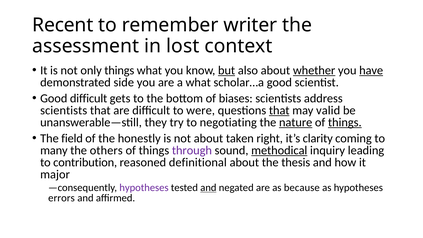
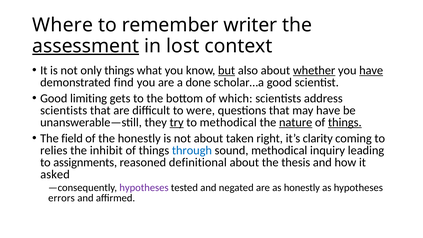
Recent: Recent -> Where
assessment underline: none -> present
side: side -> find
a what: what -> done
Good difficult: difficult -> limiting
biases: biases -> which
that at (279, 110) underline: present -> none
may valid: valid -> have
try underline: none -> present
to negotiating: negotiating -> methodical
many: many -> relies
others: others -> inhibit
through colour: purple -> blue
methodical at (279, 150) underline: present -> none
contribution: contribution -> assignments
major: major -> asked
and at (208, 188) underline: present -> none
as because: because -> honestly
